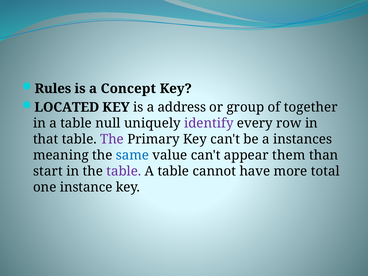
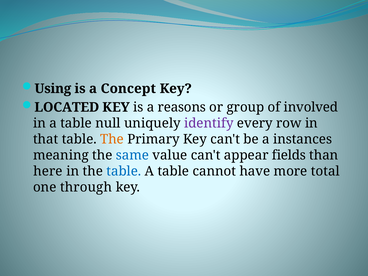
Rules: Rules -> Using
address: address -> reasons
together: together -> involved
The at (112, 139) colour: purple -> orange
them: them -> fields
start: start -> here
table at (124, 171) colour: purple -> blue
instance: instance -> through
